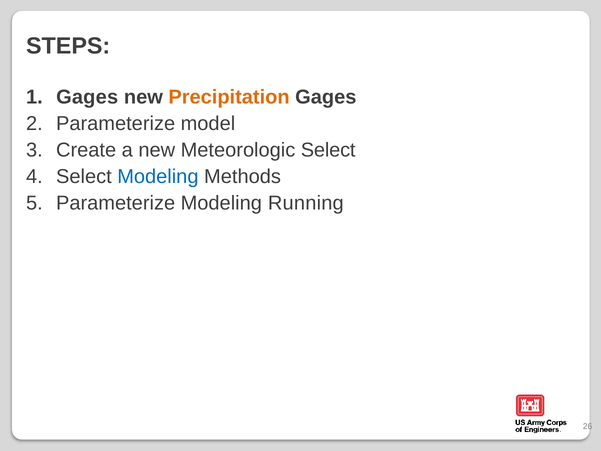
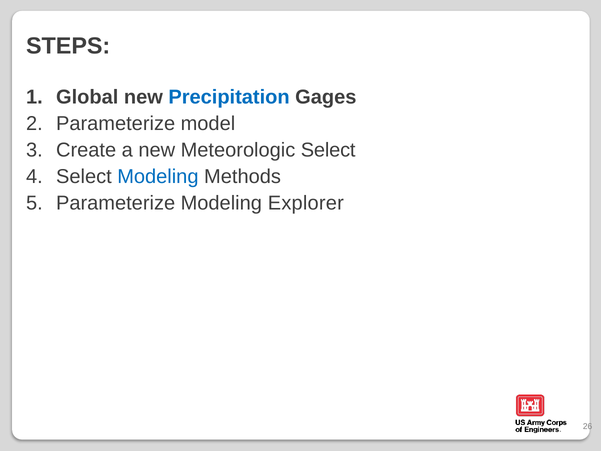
Gages at (87, 97): Gages -> Global
Precipitation colour: orange -> blue
Running: Running -> Explorer
